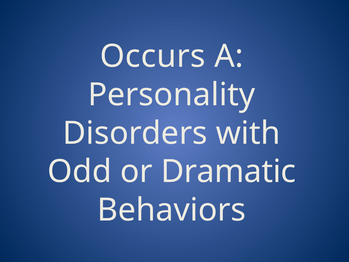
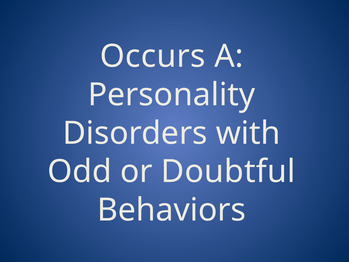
Dramatic: Dramatic -> Doubtful
